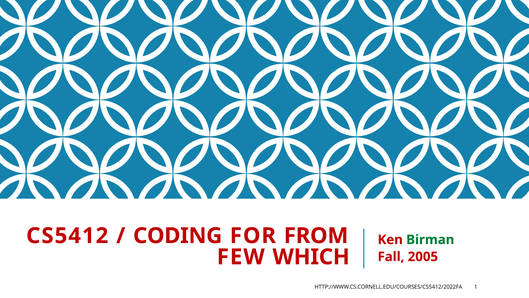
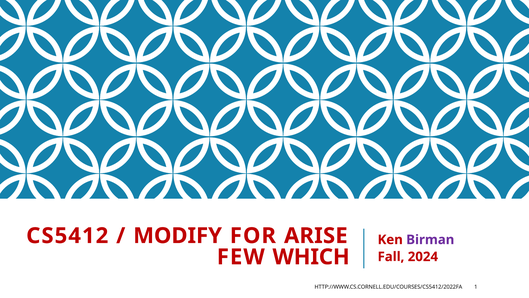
CODING: CODING -> MODIFY
FROM: FROM -> ARISE
Birman colour: green -> purple
2005: 2005 -> 2024
